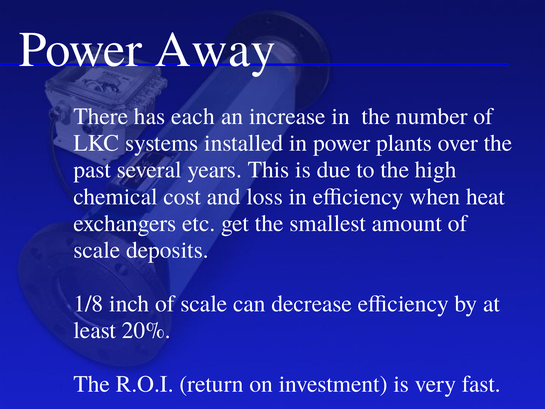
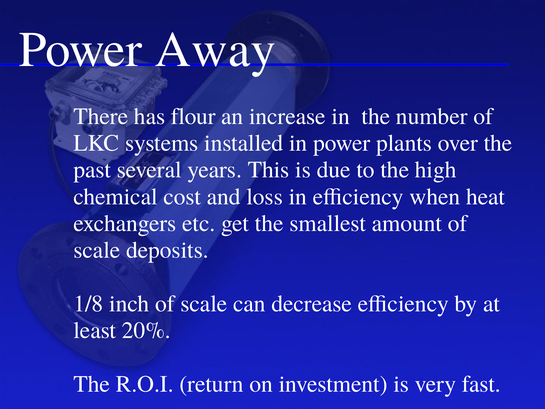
each: each -> flour
